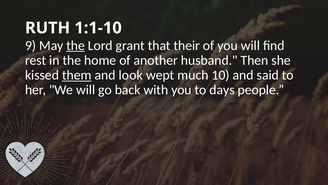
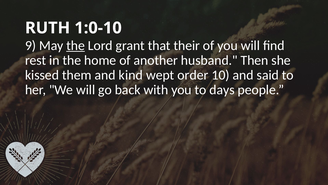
1:1-10: 1:1-10 -> 1:0-10
them underline: present -> none
look: look -> kind
much: much -> order
